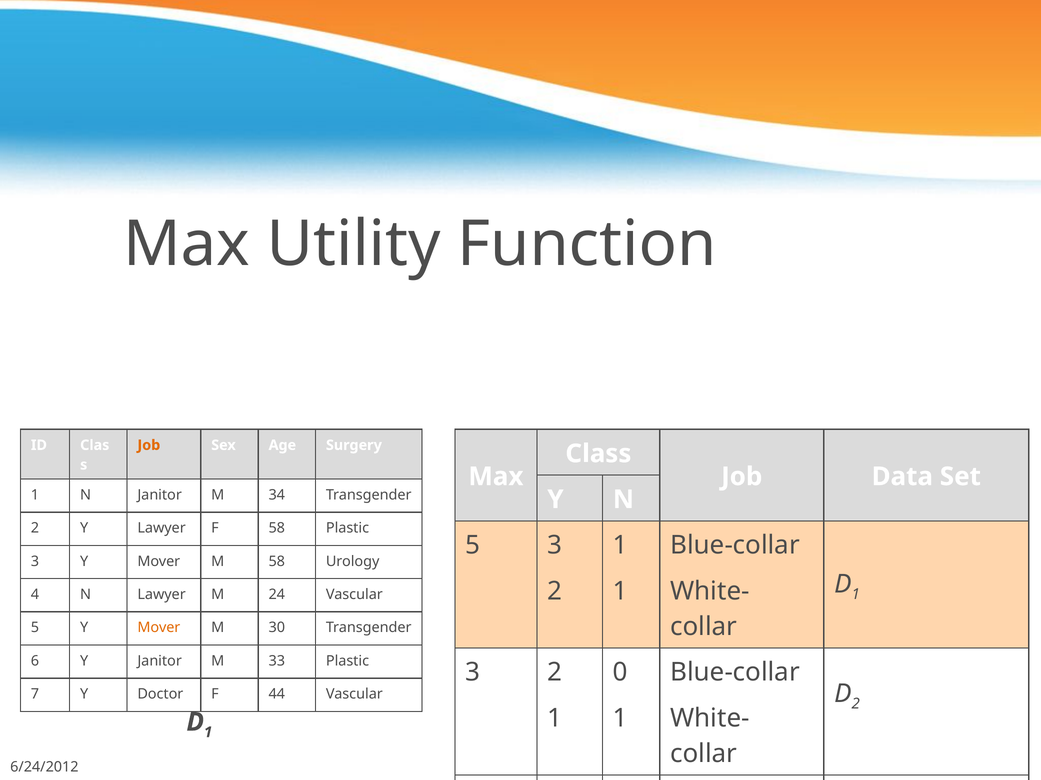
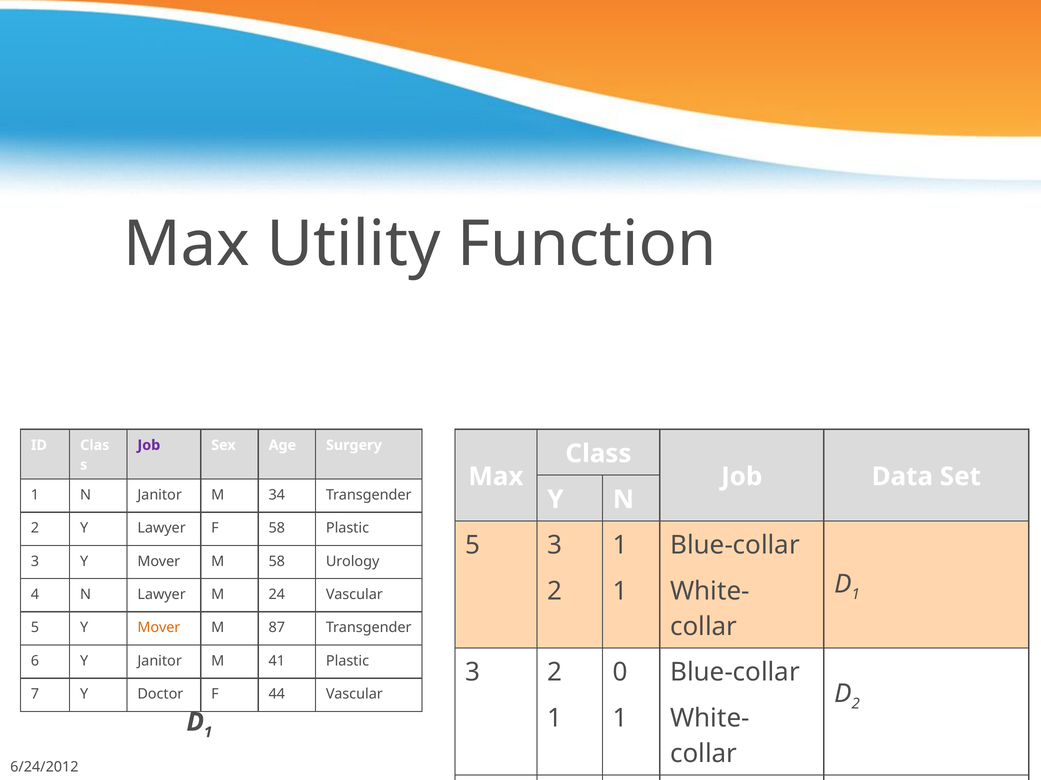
Job at (149, 446) colour: orange -> purple
30: 30 -> 87
33: 33 -> 41
